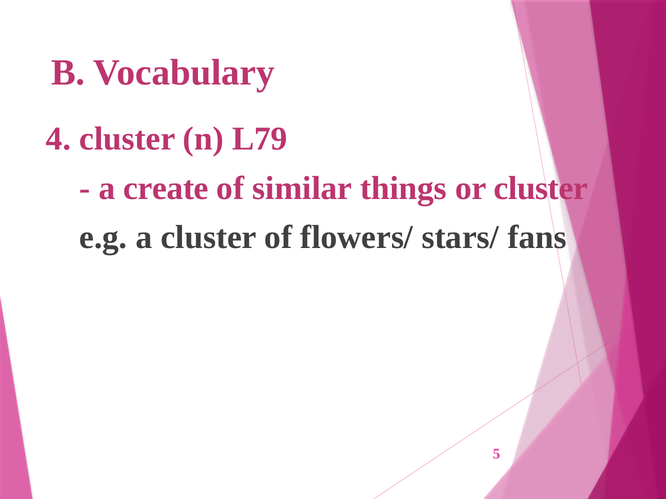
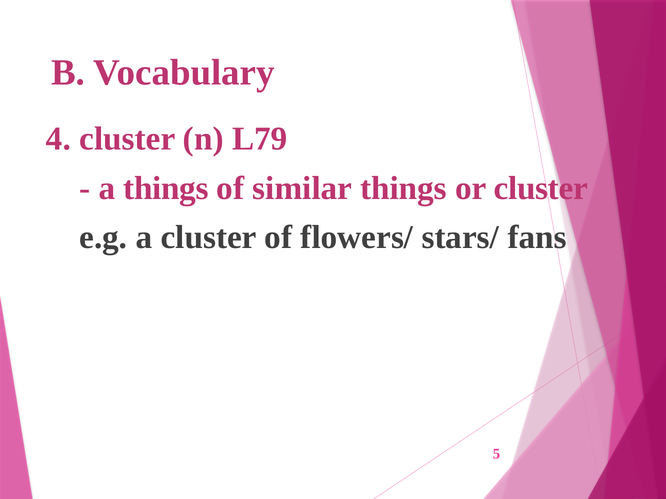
a create: create -> things
